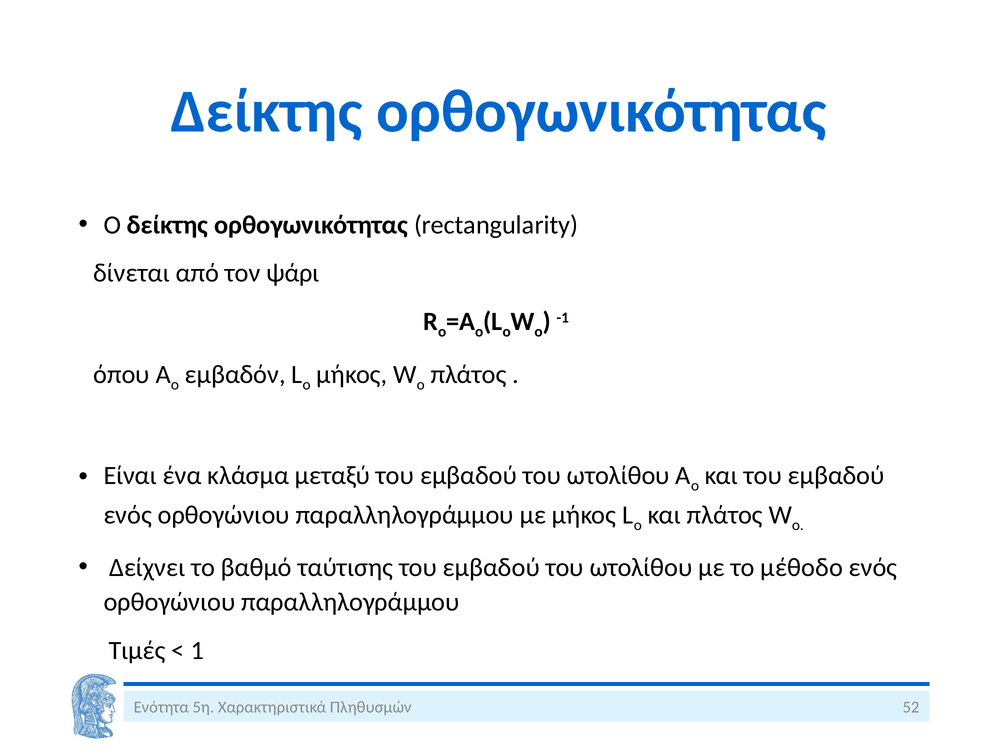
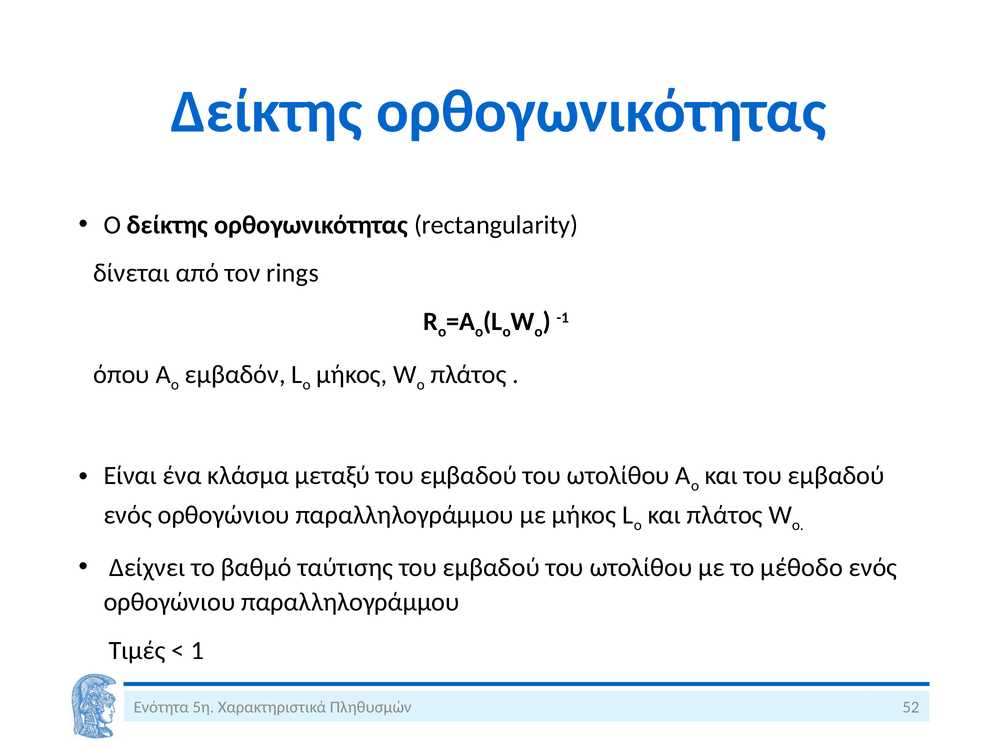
ψάρι: ψάρι -> rings
